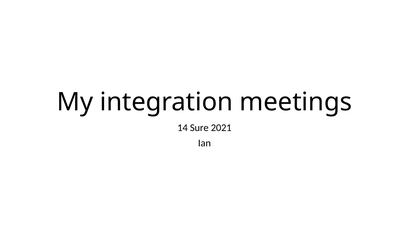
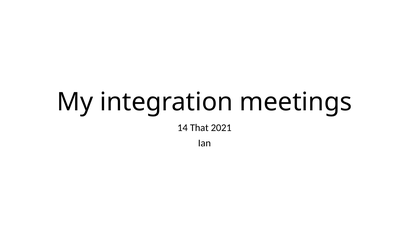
Sure: Sure -> That
